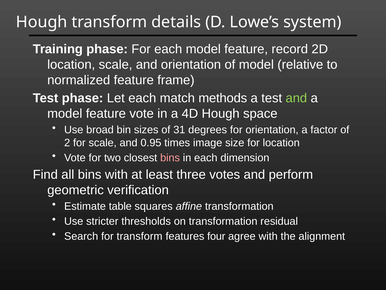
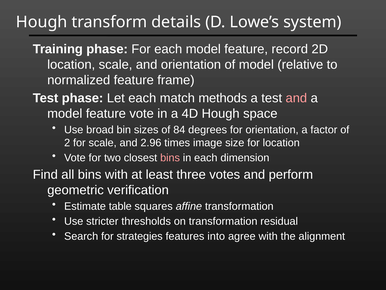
and at (296, 98) colour: light green -> pink
31: 31 -> 84
0.95: 0.95 -> 2.96
for transform: transform -> strategies
four: four -> into
